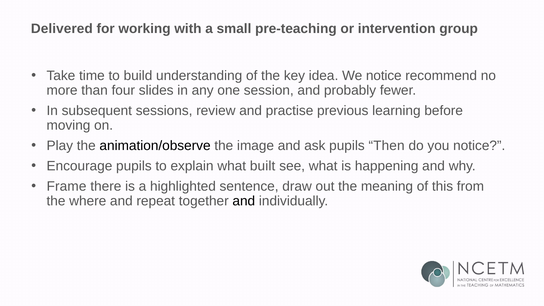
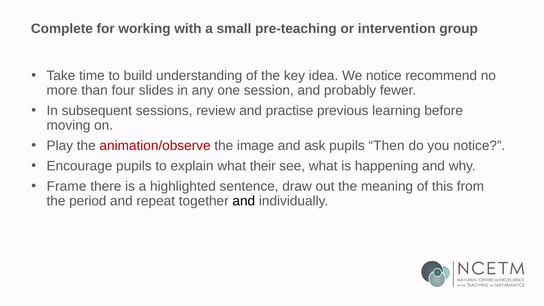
Delivered: Delivered -> Complete
animation/observe colour: black -> red
built: built -> their
where: where -> period
